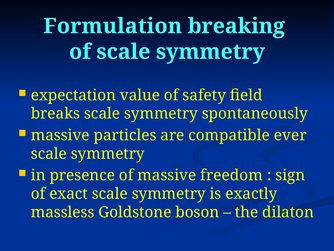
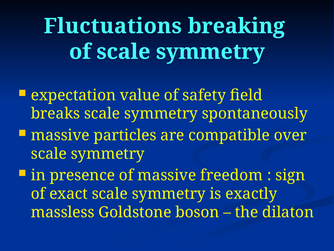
Formulation: Formulation -> Fluctuations
ever: ever -> over
